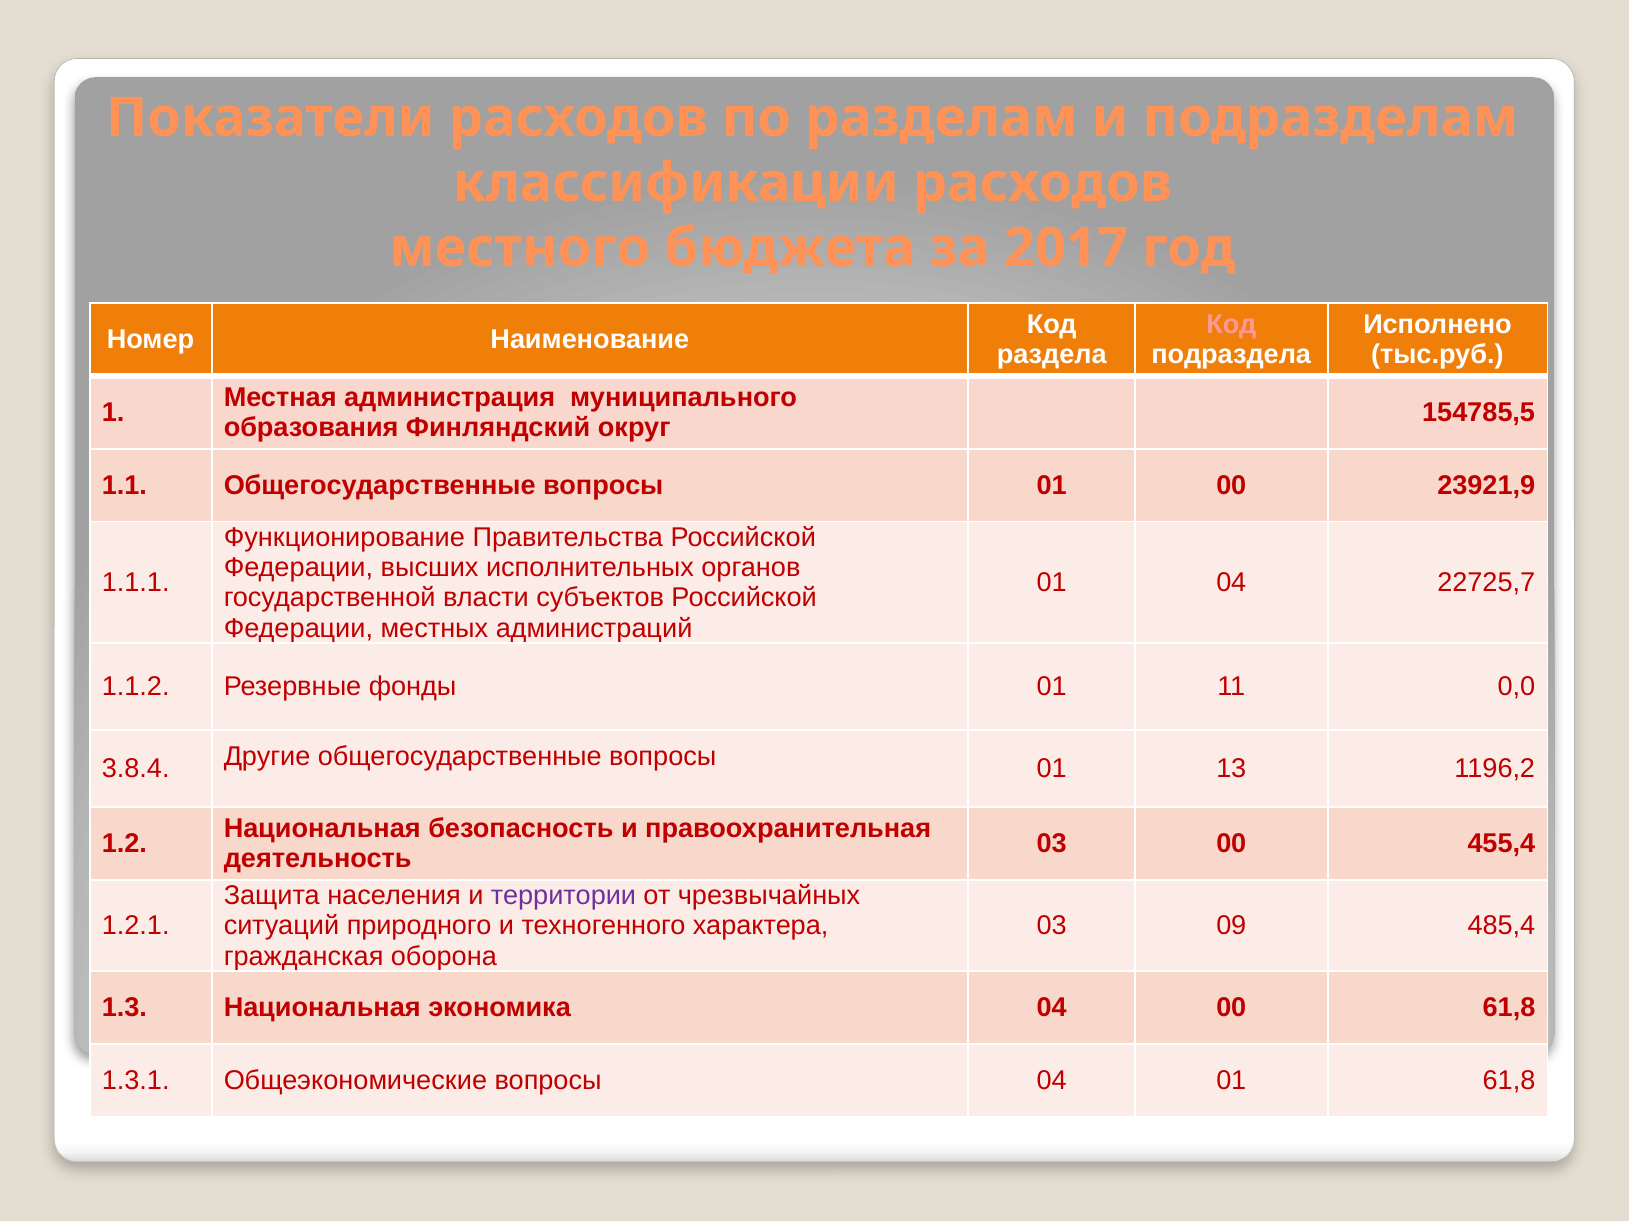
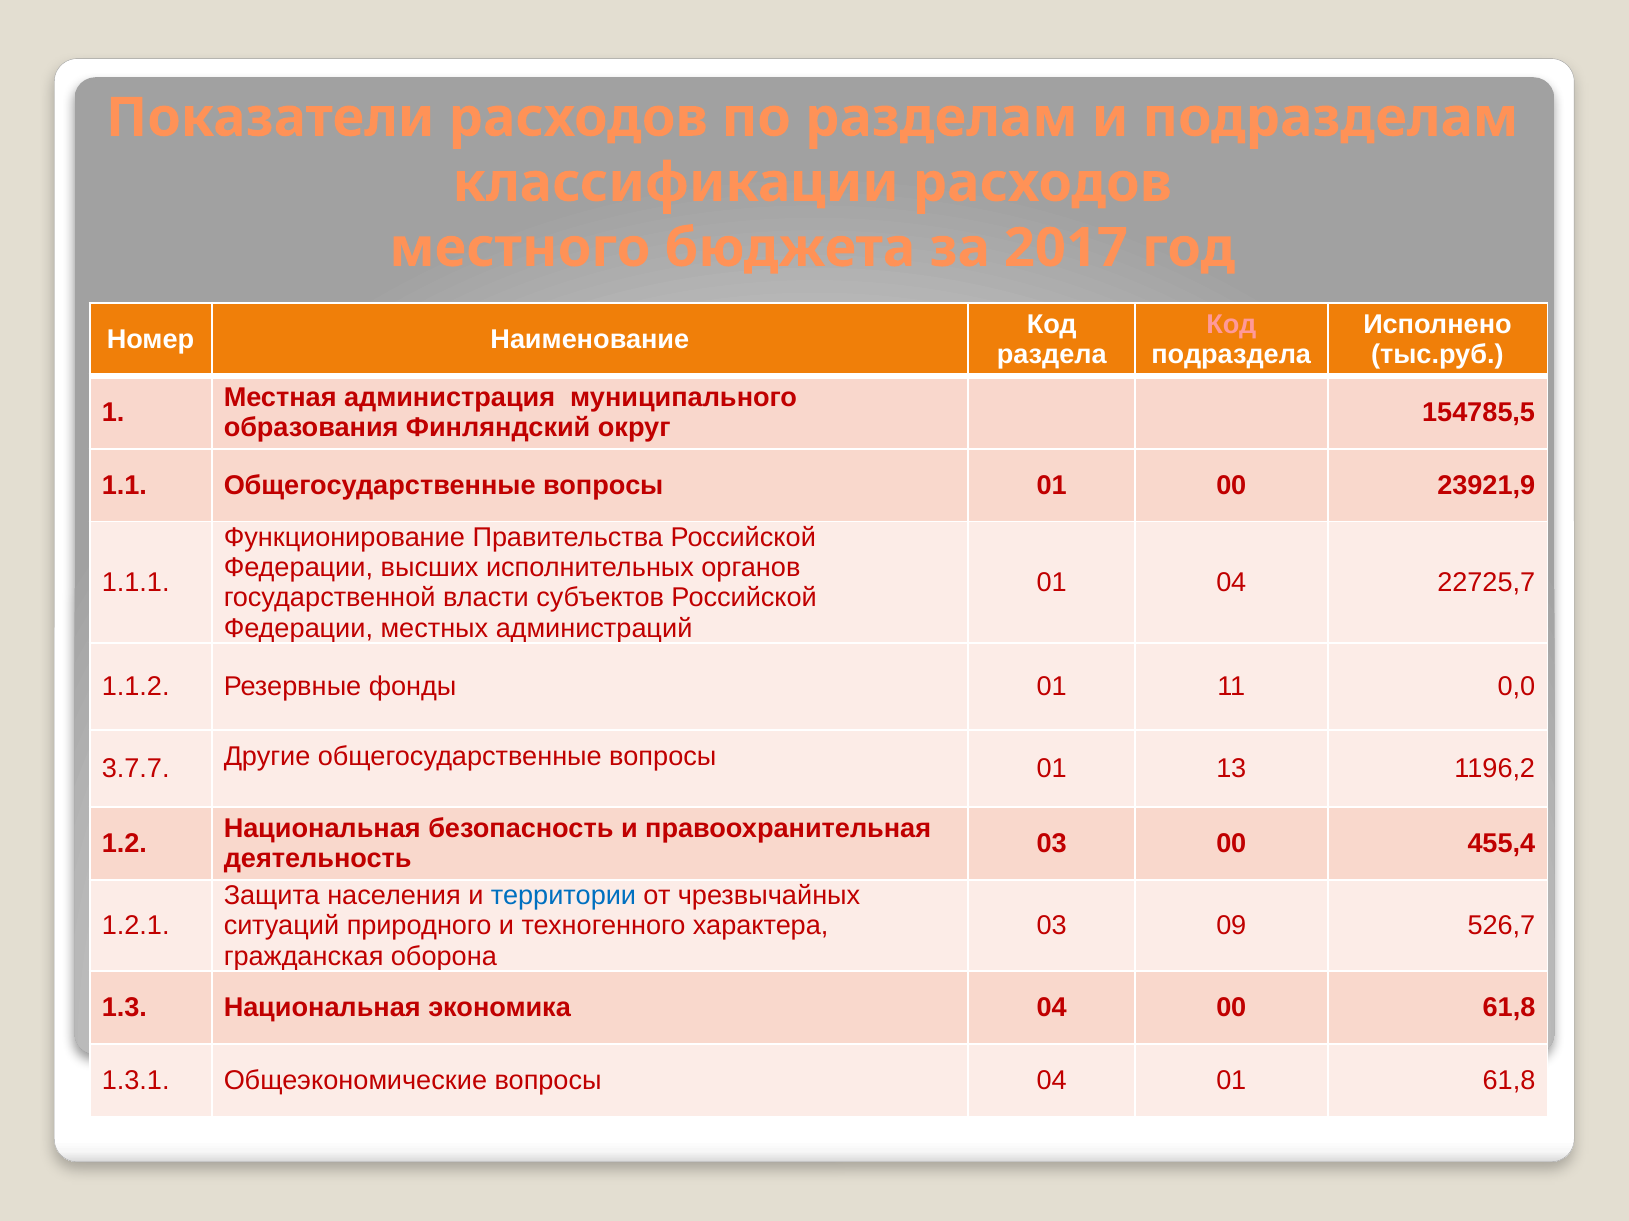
3.8.4: 3.8.4 -> 3.7.7
территории colour: purple -> blue
485,4: 485,4 -> 526,7
